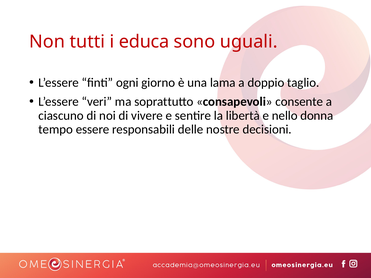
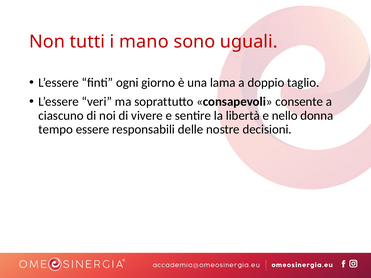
educa: educa -> mano
